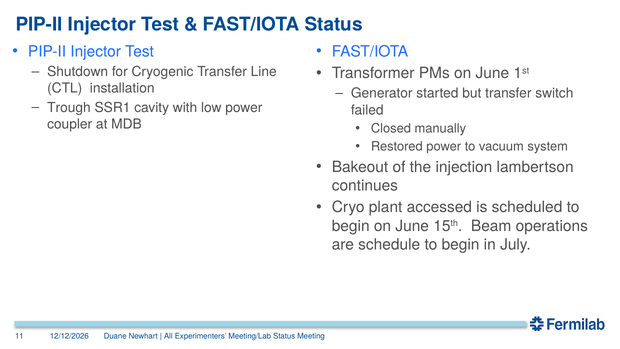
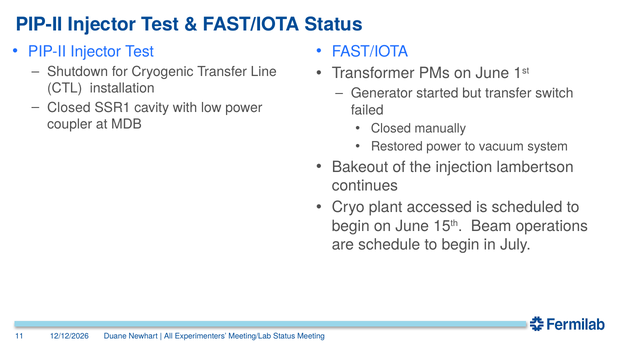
Trough at (69, 107): Trough -> Closed
